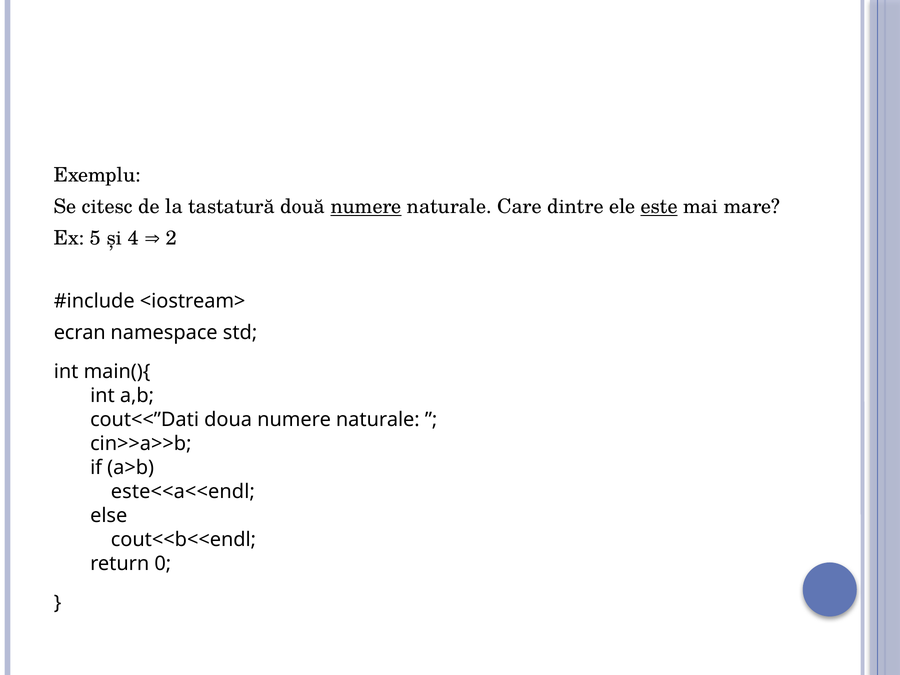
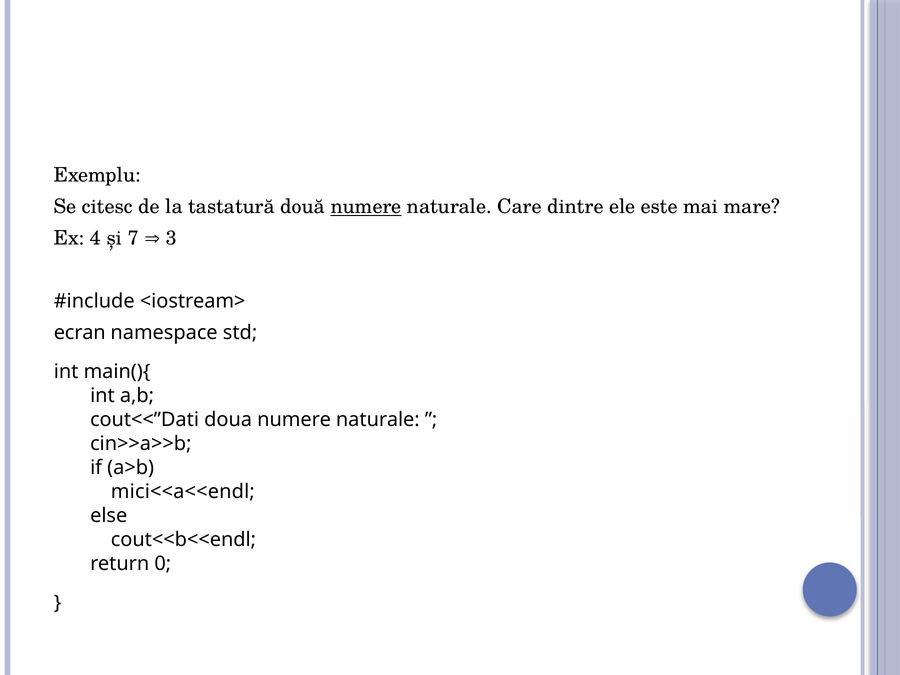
este underline: present -> none
5: 5 -> 4
4: 4 -> 7
2: 2 -> 3
este<<a<<endl: este<<a<<endl -> mici<<a<<endl
